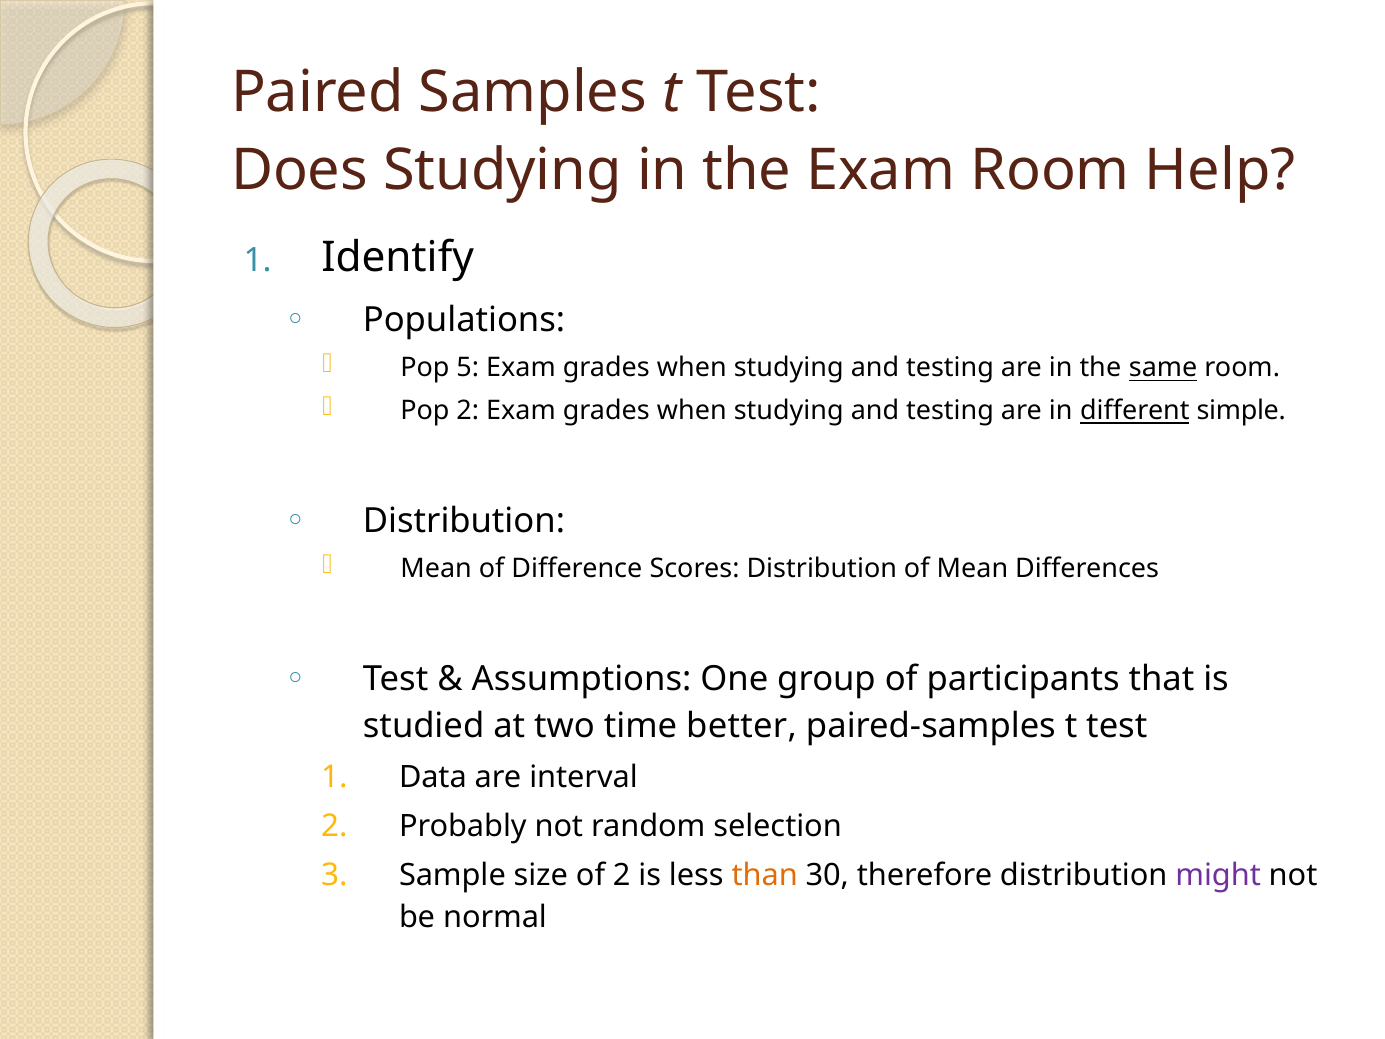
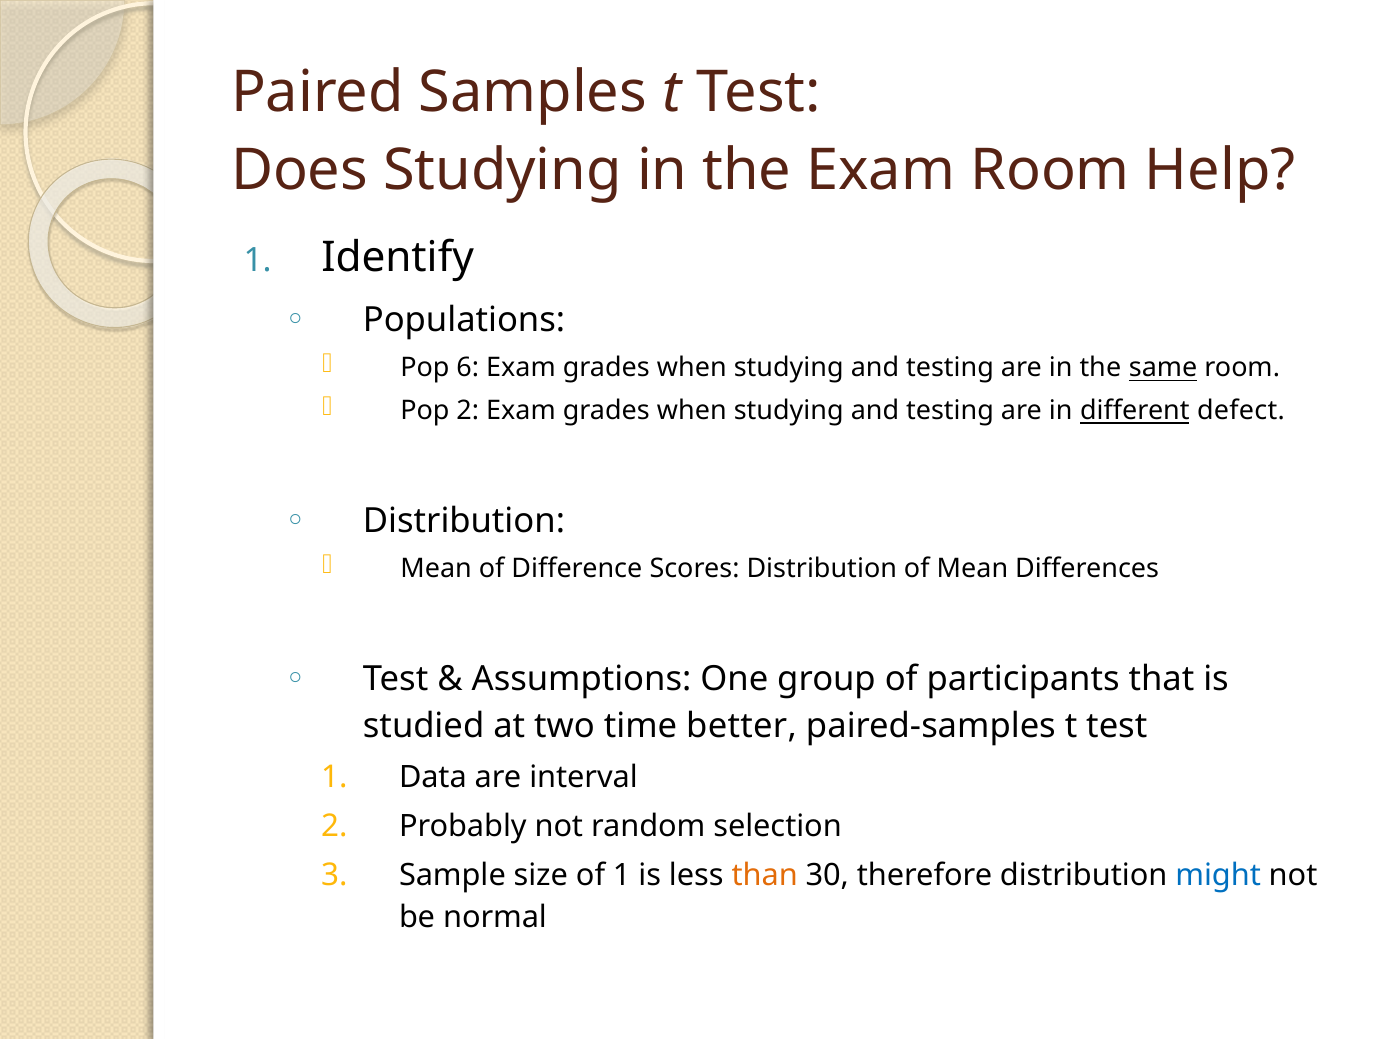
5: 5 -> 6
simple: simple -> defect
of 2: 2 -> 1
might colour: purple -> blue
